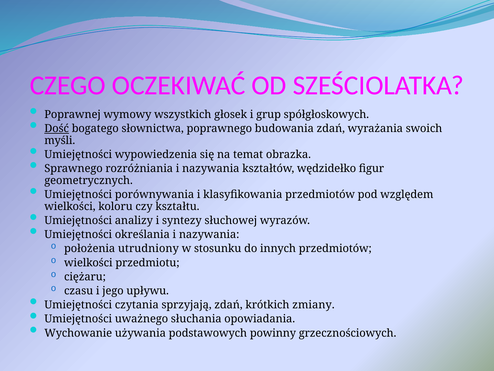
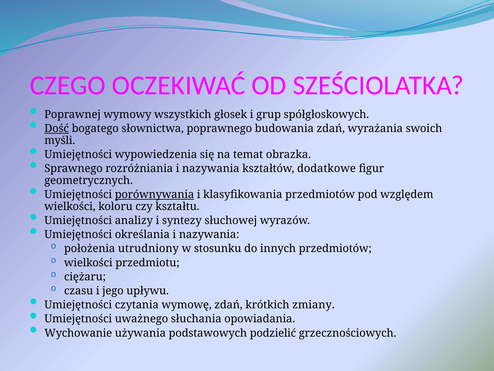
wędzidełko: wędzidełko -> dodatkowe
porównywania underline: none -> present
sprzyjają: sprzyjają -> wymowę
powinny: powinny -> podzielić
